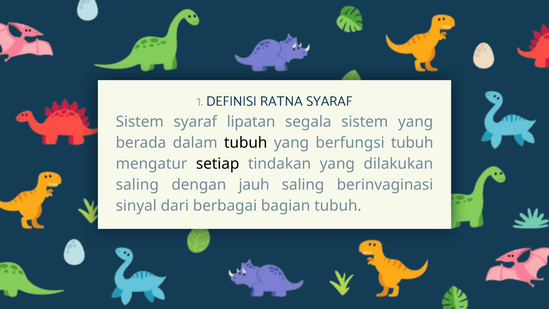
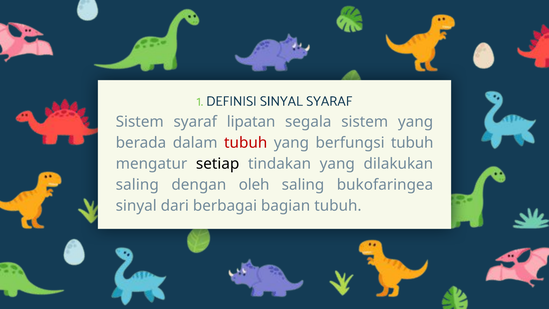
DEFINISI RATNA: RATNA -> SINYAL
tubuh at (246, 143) colour: black -> red
jauh: jauh -> oleh
berinvaginasi: berinvaginasi -> bukofaringea
